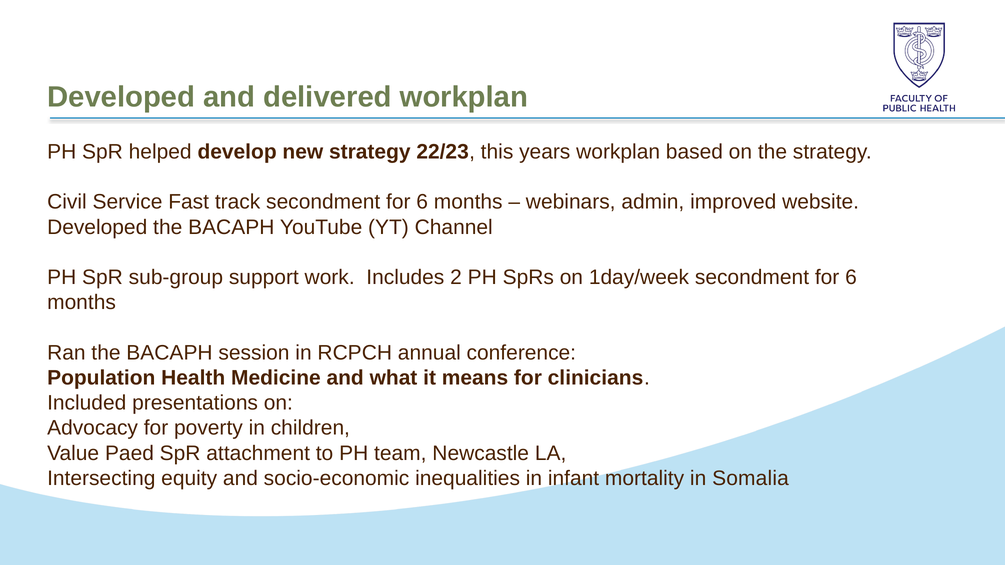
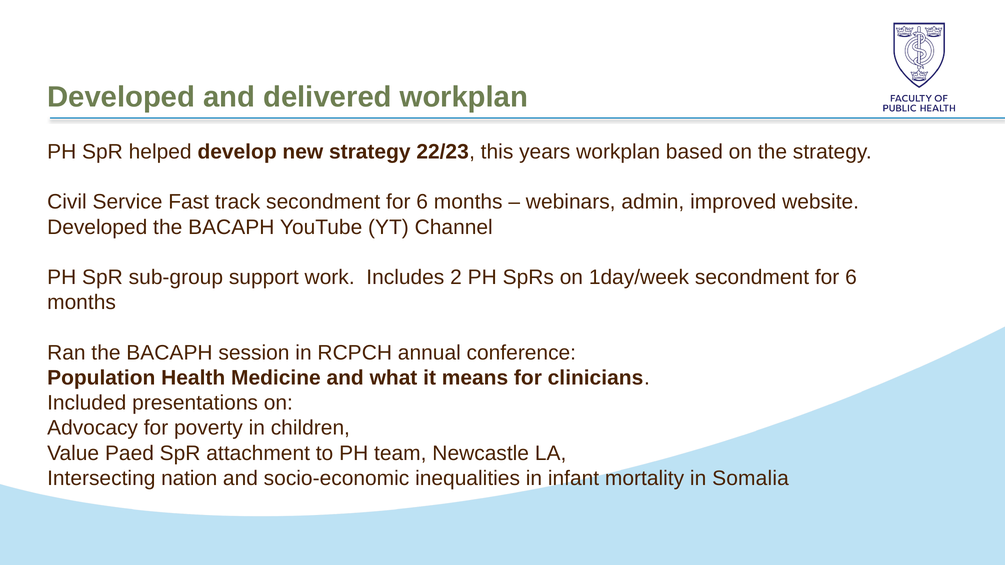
equity: equity -> nation
